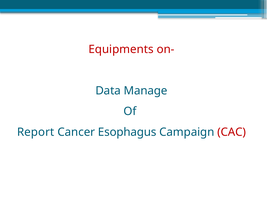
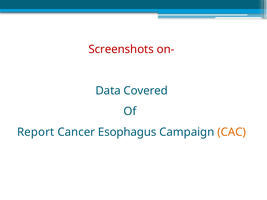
Equipments: Equipments -> Screenshots
Manage: Manage -> Covered
CAC colour: red -> orange
